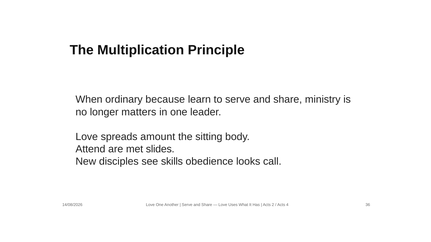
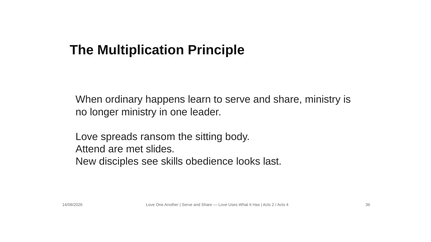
because: because -> happens
longer matters: matters -> ministry
amount: amount -> ransom
call: call -> last
